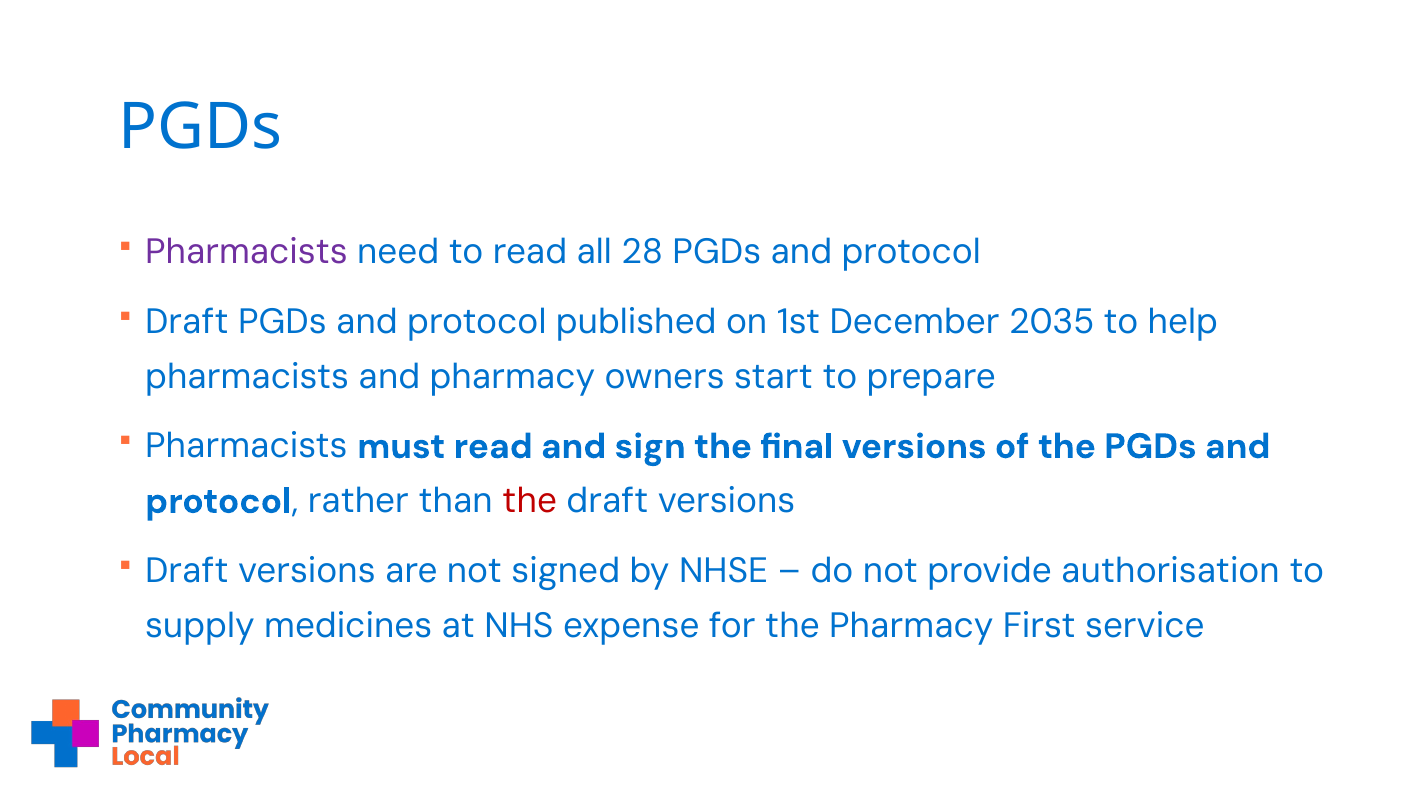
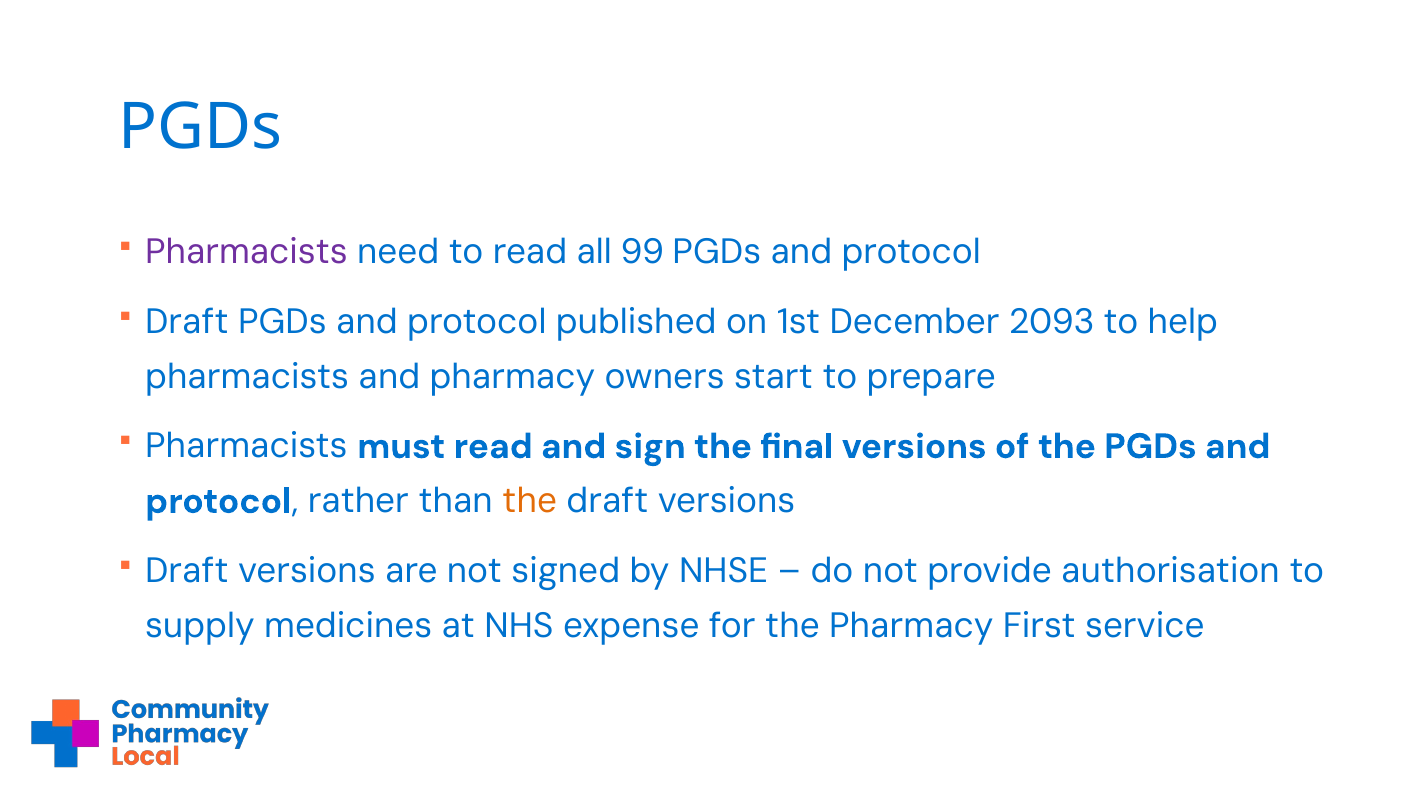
28: 28 -> 99
2035: 2035 -> 2093
the at (530, 501) colour: red -> orange
